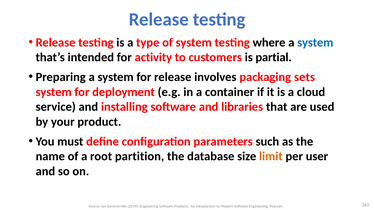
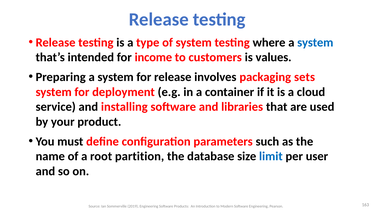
activity: activity -> income
partial: partial -> values
limit colour: orange -> blue
